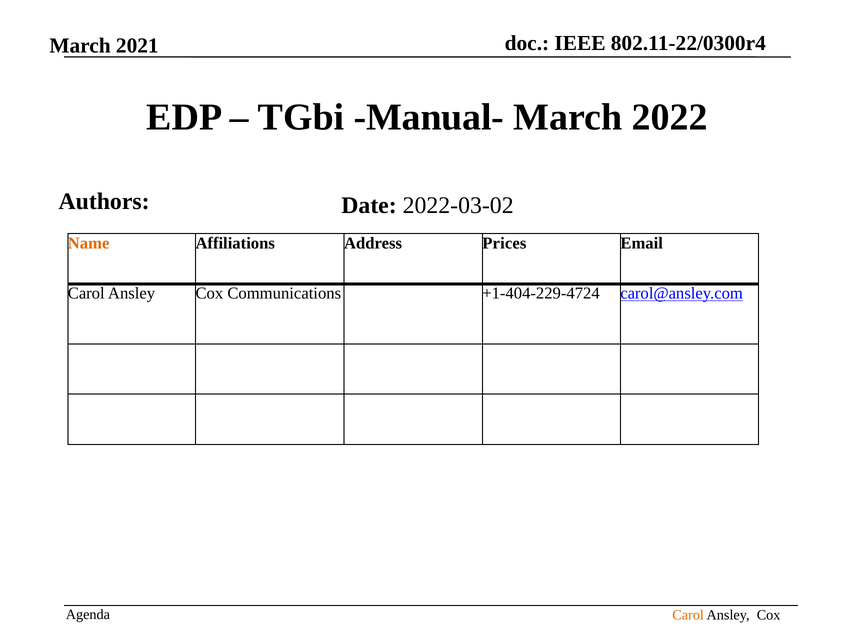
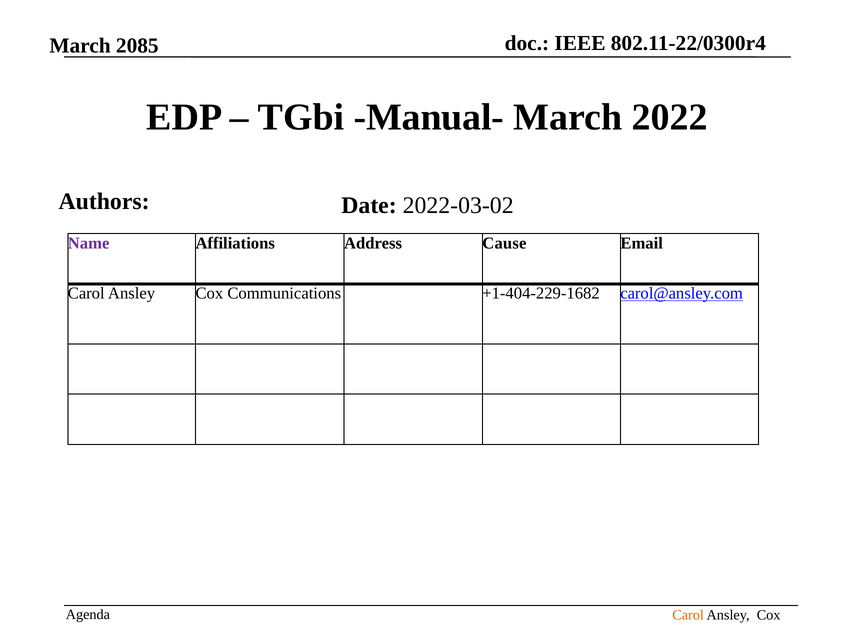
2021: 2021 -> 2085
Name colour: orange -> purple
Prices: Prices -> Cause
+1-404-229-4724: +1-404-229-4724 -> +1-404-229-1682
